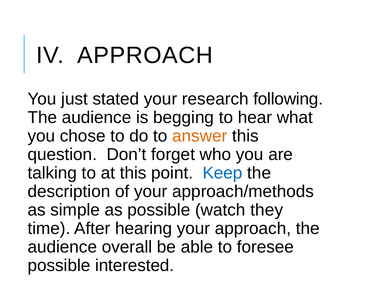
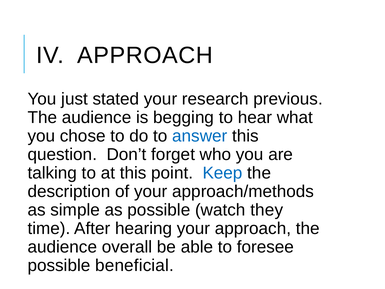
following: following -> previous
answer colour: orange -> blue
interested: interested -> beneficial
